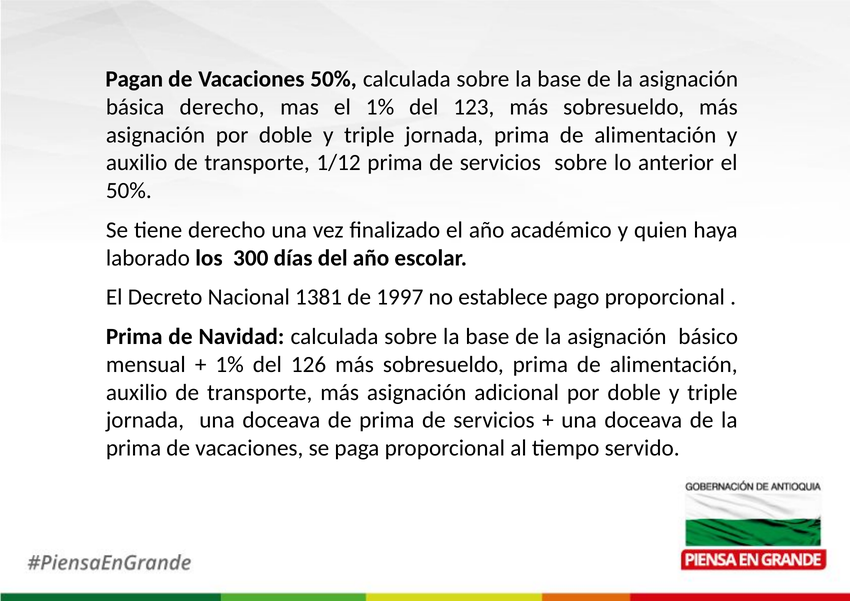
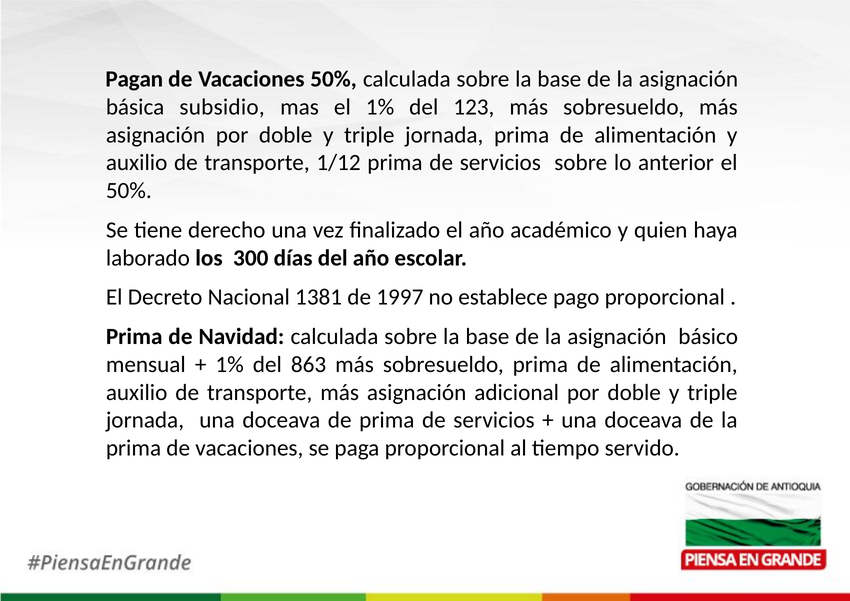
básica derecho: derecho -> subsidio
126: 126 -> 863
